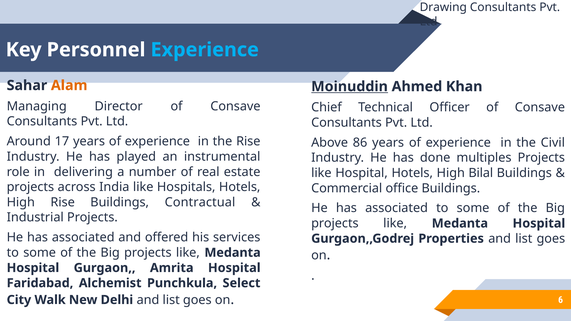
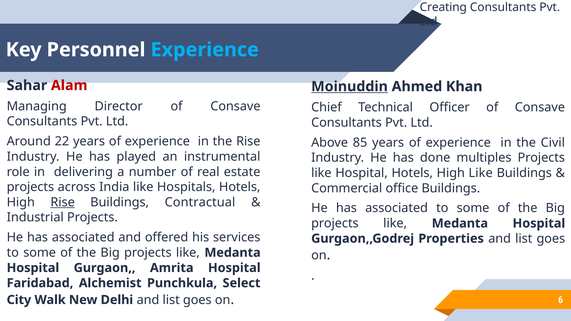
Drawing: Drawing -> Creating
Alam colour: orange -> red
17: 17 -> 22
86: 86 -> 85
High Bilal: Bilal -> Like
Rise at (63, 202) underline: none -> present
